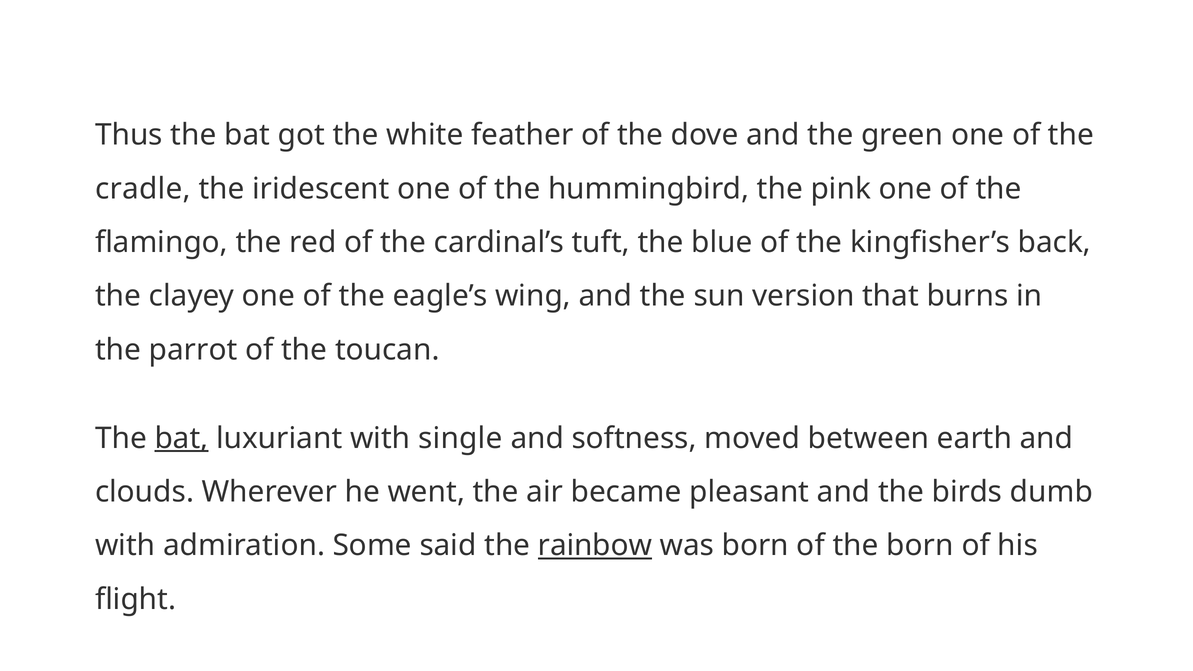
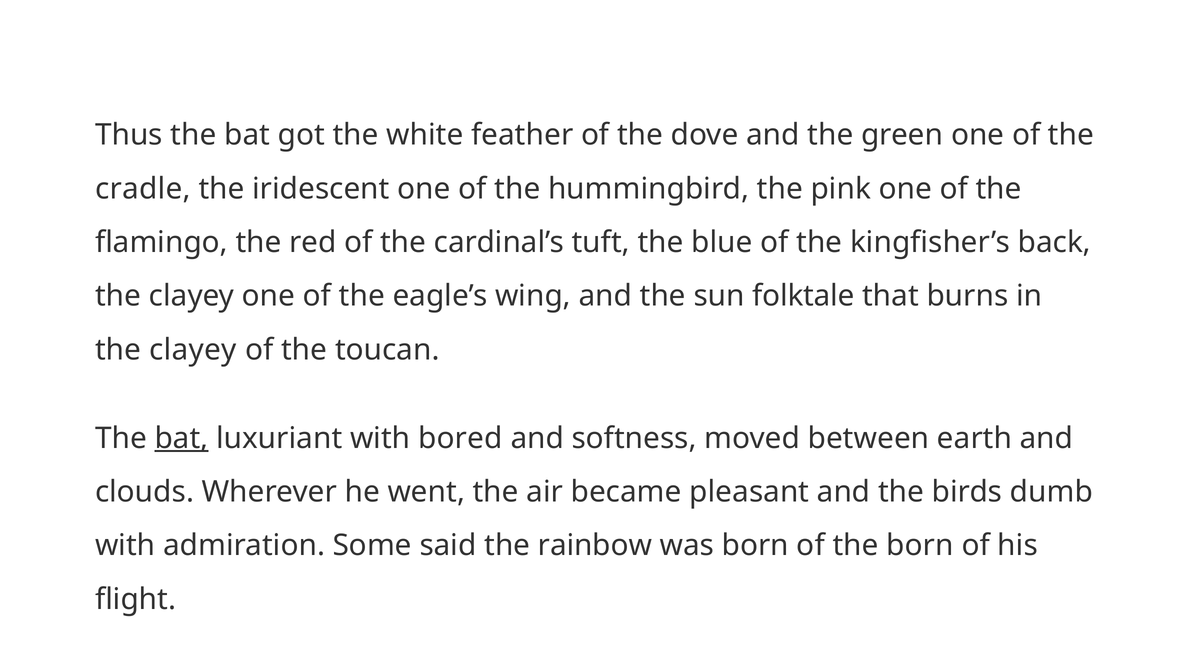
version: version -> folktale
parrot at (193, 350): parrot -> clayey
single: single -> bored
rainbow underline: present -> none
